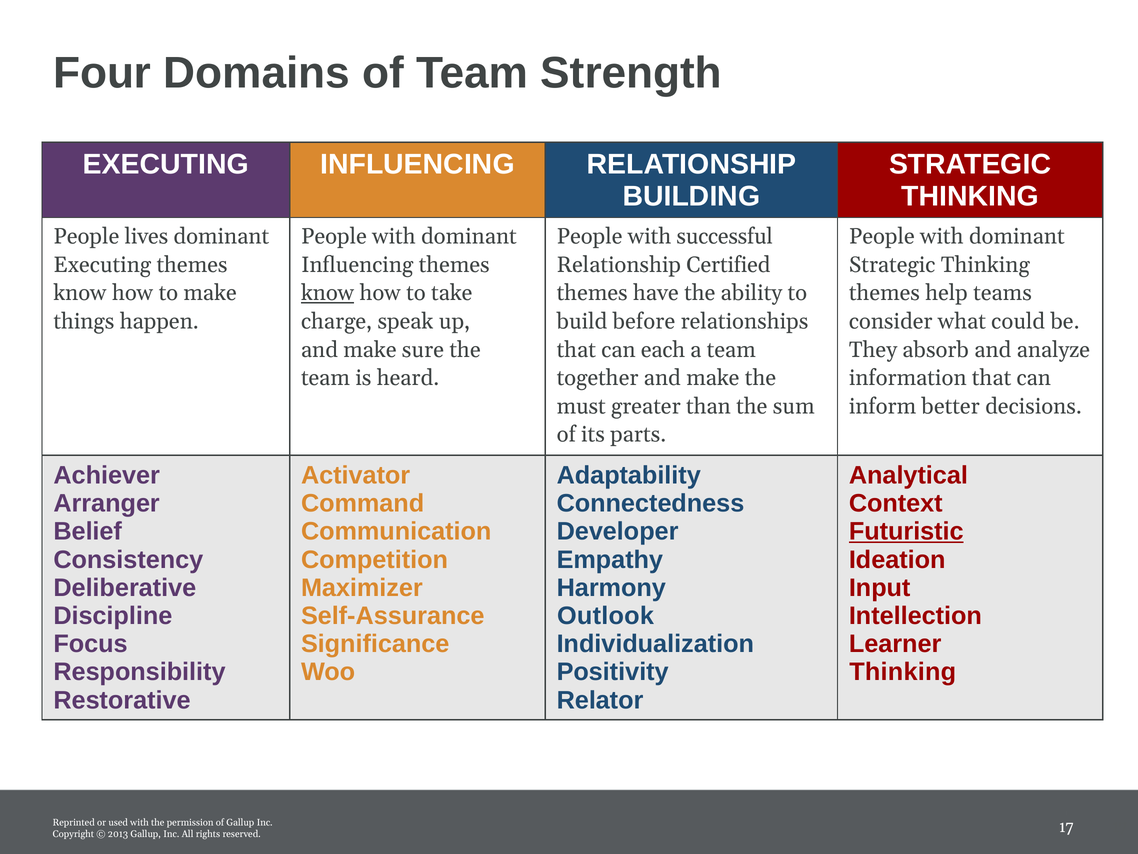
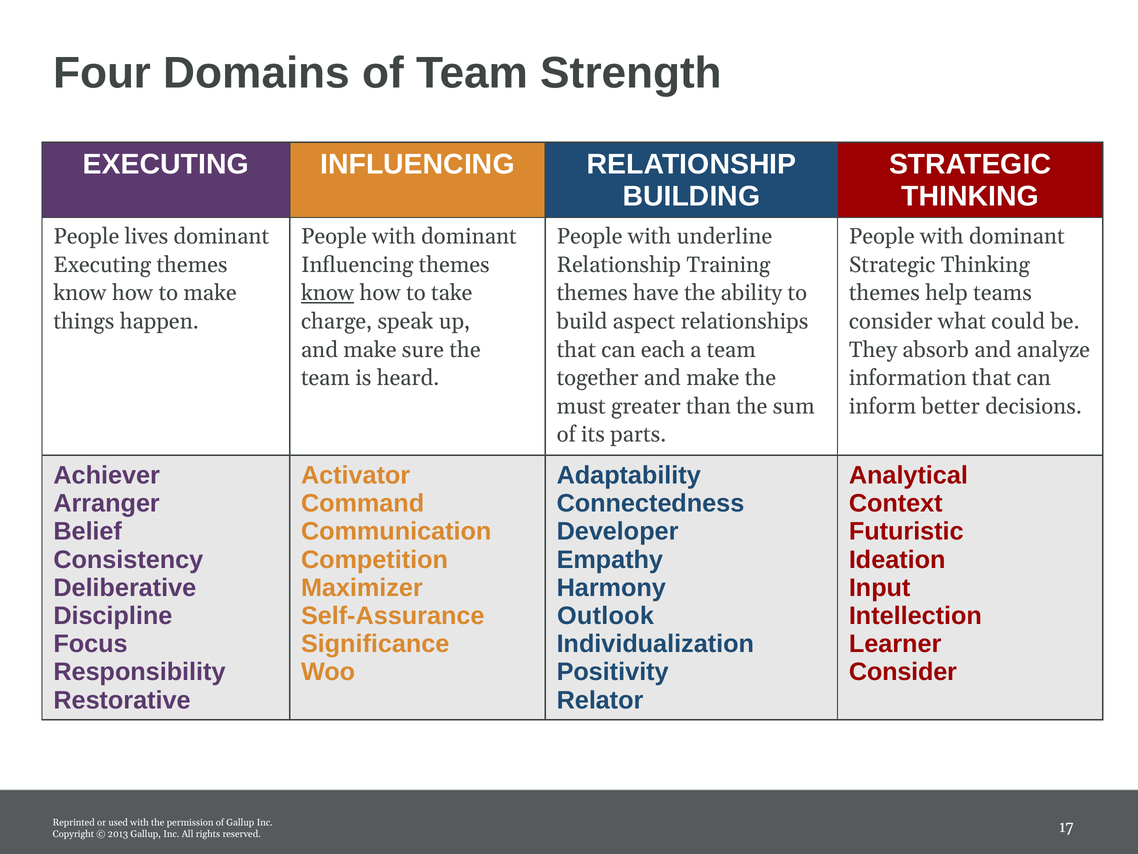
successful: successful -> underline
Certified: Certified -> Training
before: before -> aspect
Futuristic underline: present -> none
Thinking at (903, 672): Thinking -> Consider
